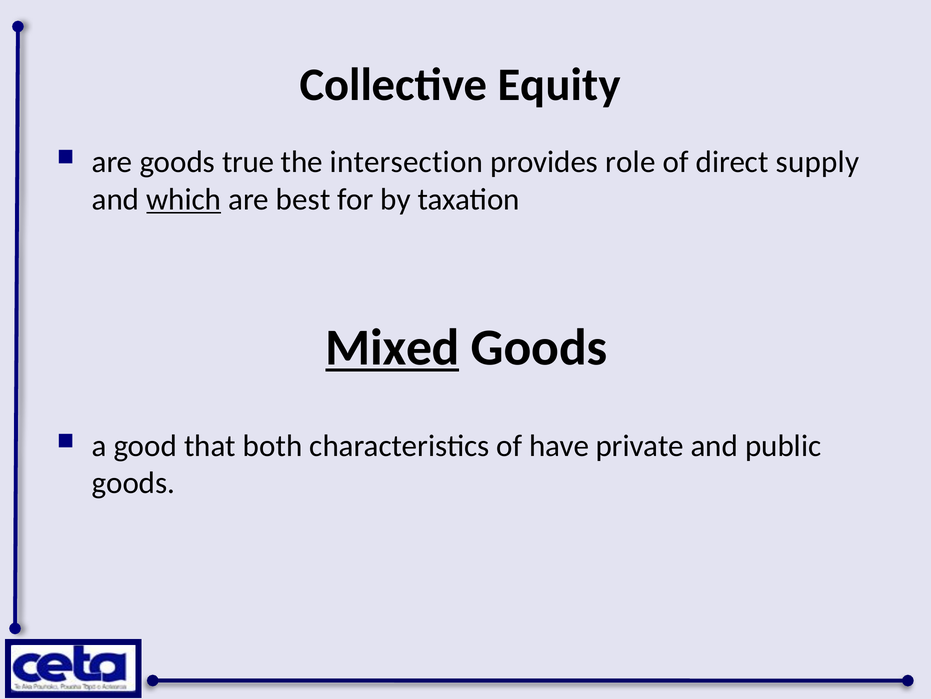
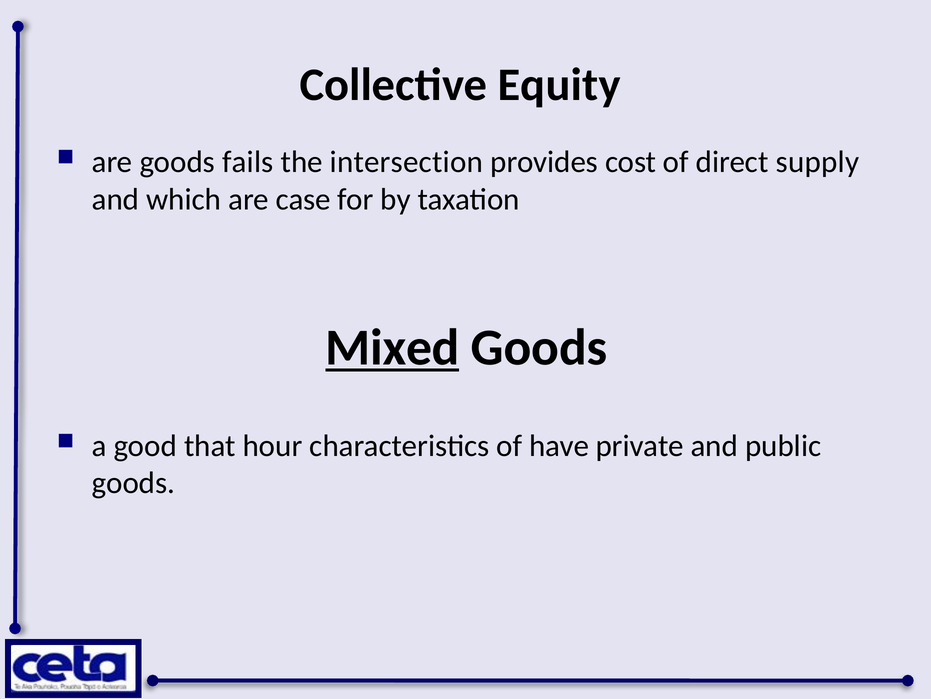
true: true -> fails
role: role -> cost
which underline: present -> none
best: best -> case
both: both -> hour
